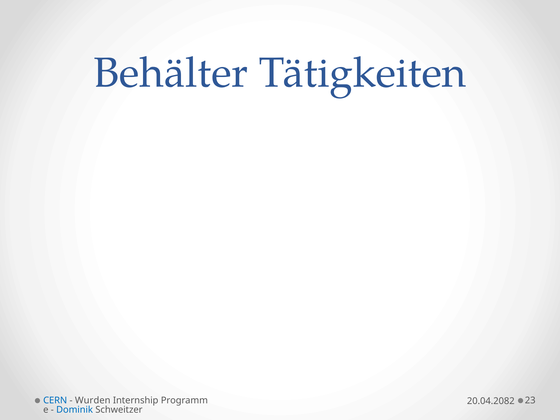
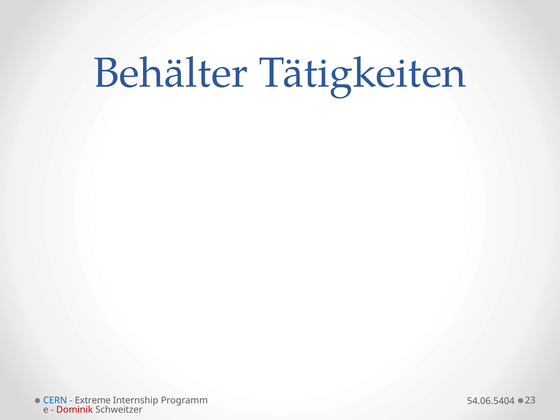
Wurden: Wurden -> Extreme
20.04.2082: 20.04.2082 -> 54.06.5404
Dominik colour: blue -> red
